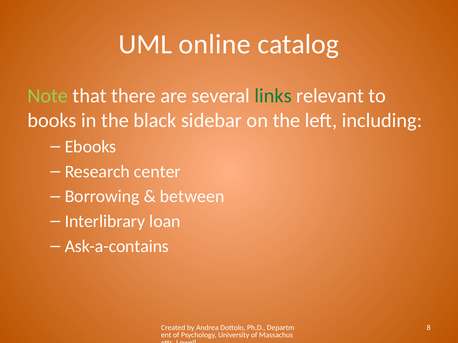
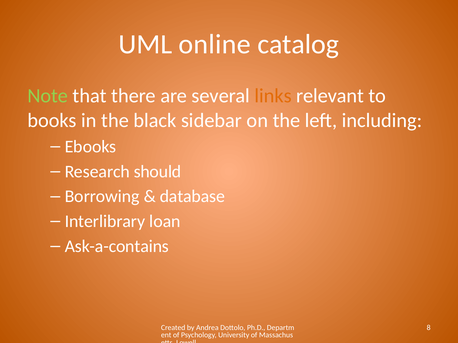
links colour: green -> orange
center: center -> should
between: between -> database
